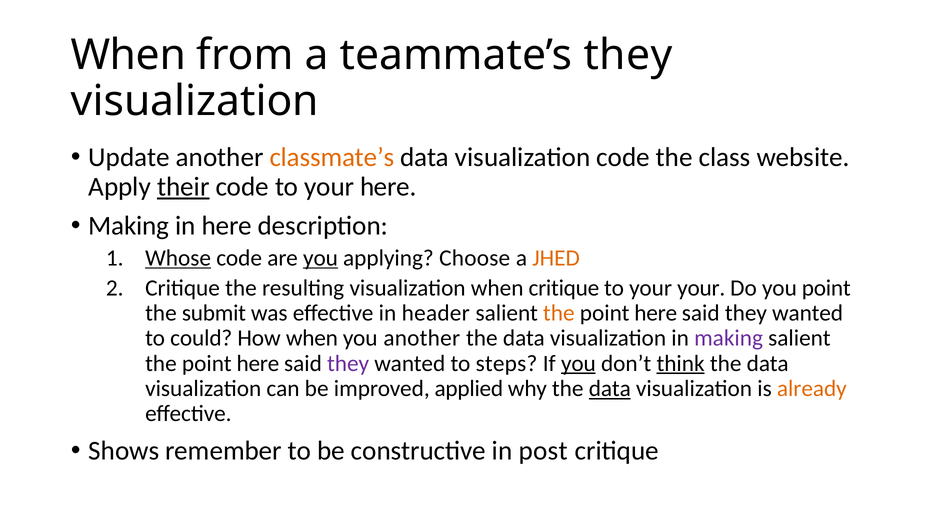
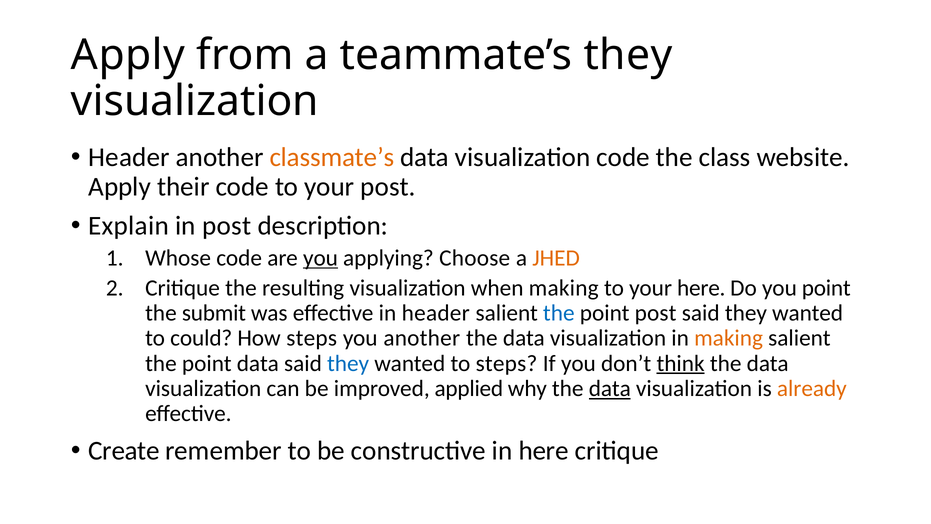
When at (128, 55): When -> Apply
Update at (129, 157): Update -> Header
their underline: present -> none
your here: here -> post
Making at (129, 226): Making -> Explain
in here: here -> post
Whose underline: present -> none
when critique: critique -> making
your your: your -> here
the at (559, 313) colour: orange -> blue
here at (656, 313): here -> post
How when: when -> steps
making at (729, 338) colour: purple -> orange
here at (258, 363): here -> data
they at (348, 363) colour: purple -> blue
you at (578, 363) underline: present -> none
Shows: Shows -> Create
in post: post -> here
